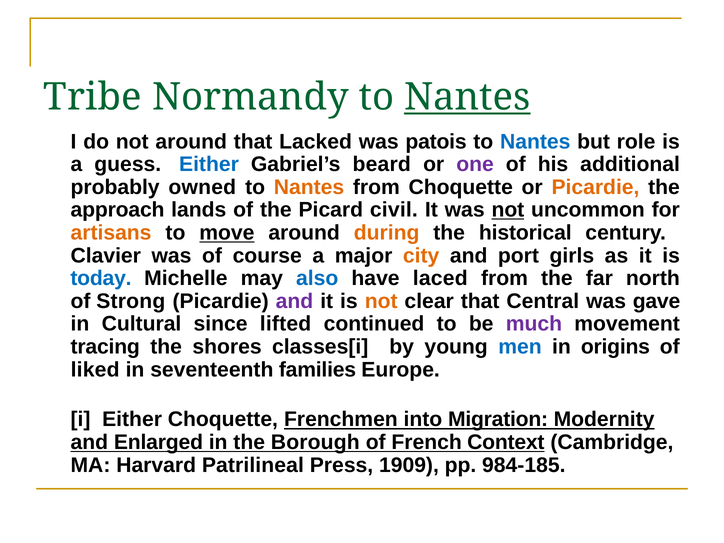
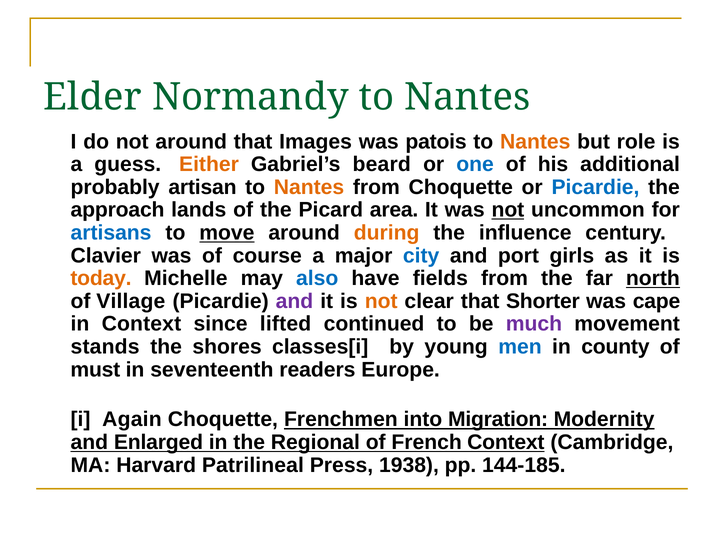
Tribe: Tribe -> Elder
Nantes at (467, 97) underline: present -> none
Lacked: Lacked -> Images
Nantes at (535, 142) colour: blue -> orange
Either at (209, 164) colour: blue -> orange
one colour: purple -> blue
owned: owned -> artisan
Picardie at (595, 187) colour: orange -> blue
civil: civil -> area
artisans colour: orange -> blue
historical: historical -> influence
city colour: orange -> blue
today colour: blue -> orange
laced: laced -> fields
north underline: none -> present
Strong: Strong -> Village
Central: Central -> Shorter
gave: gave -> cape
in Cultural: Cultural -> Context
tracing: tracing -> stands
origins: origins -> county
liked: liked -> must
families: families -> readers
i Either: Either -> Again
Borough: Borough -> Regional
1909: 1909 -> 1938
984-185: 984-185 -> 144-185
